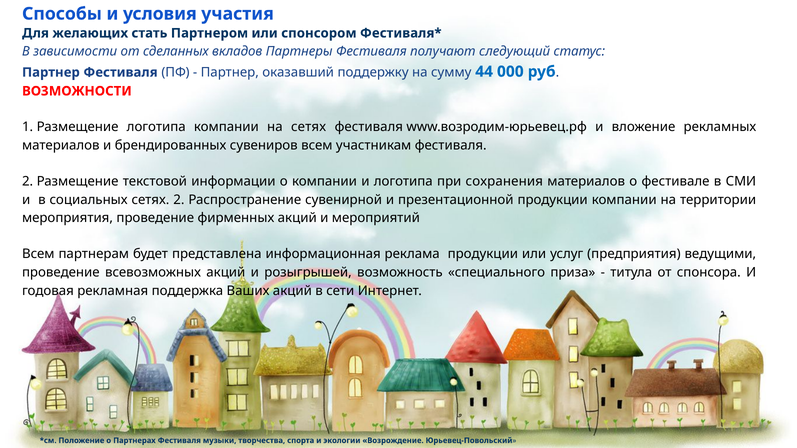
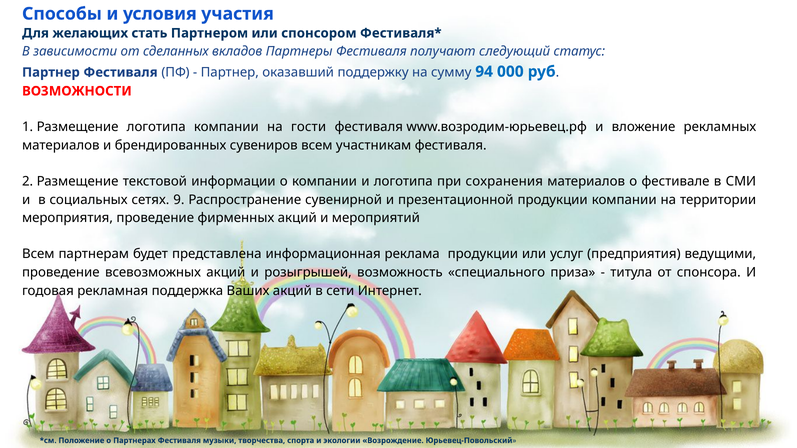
44: 44 -> 94
на сетях: сетях -> гости
сетях 2: 2 -> 9
